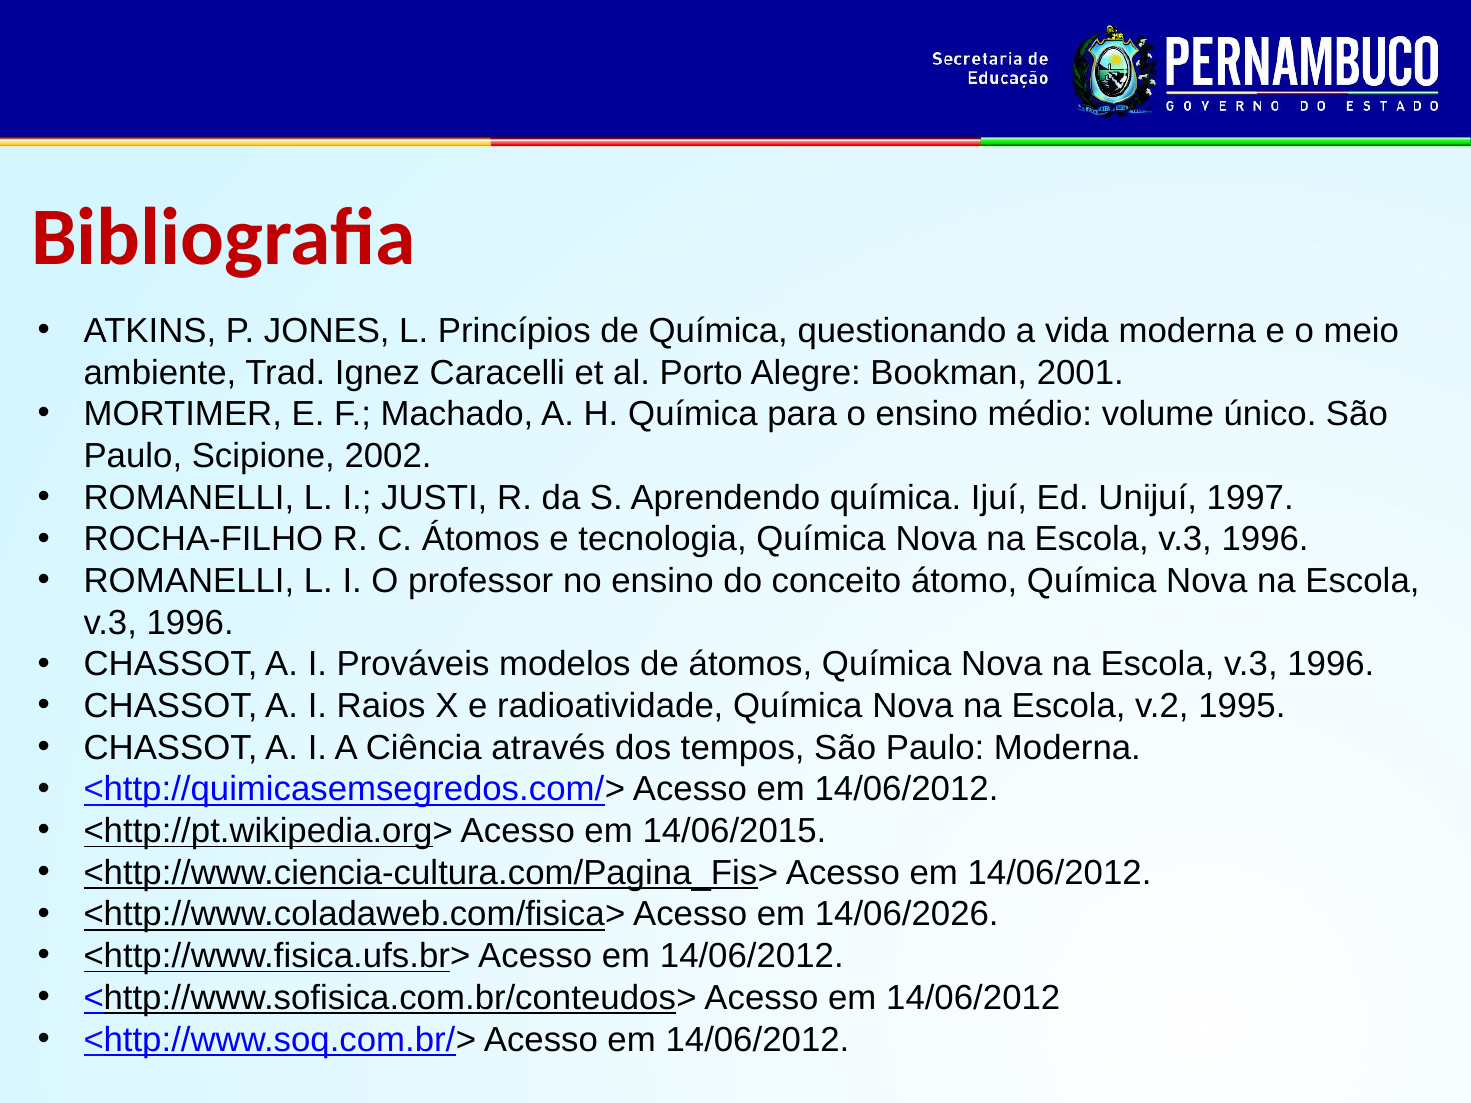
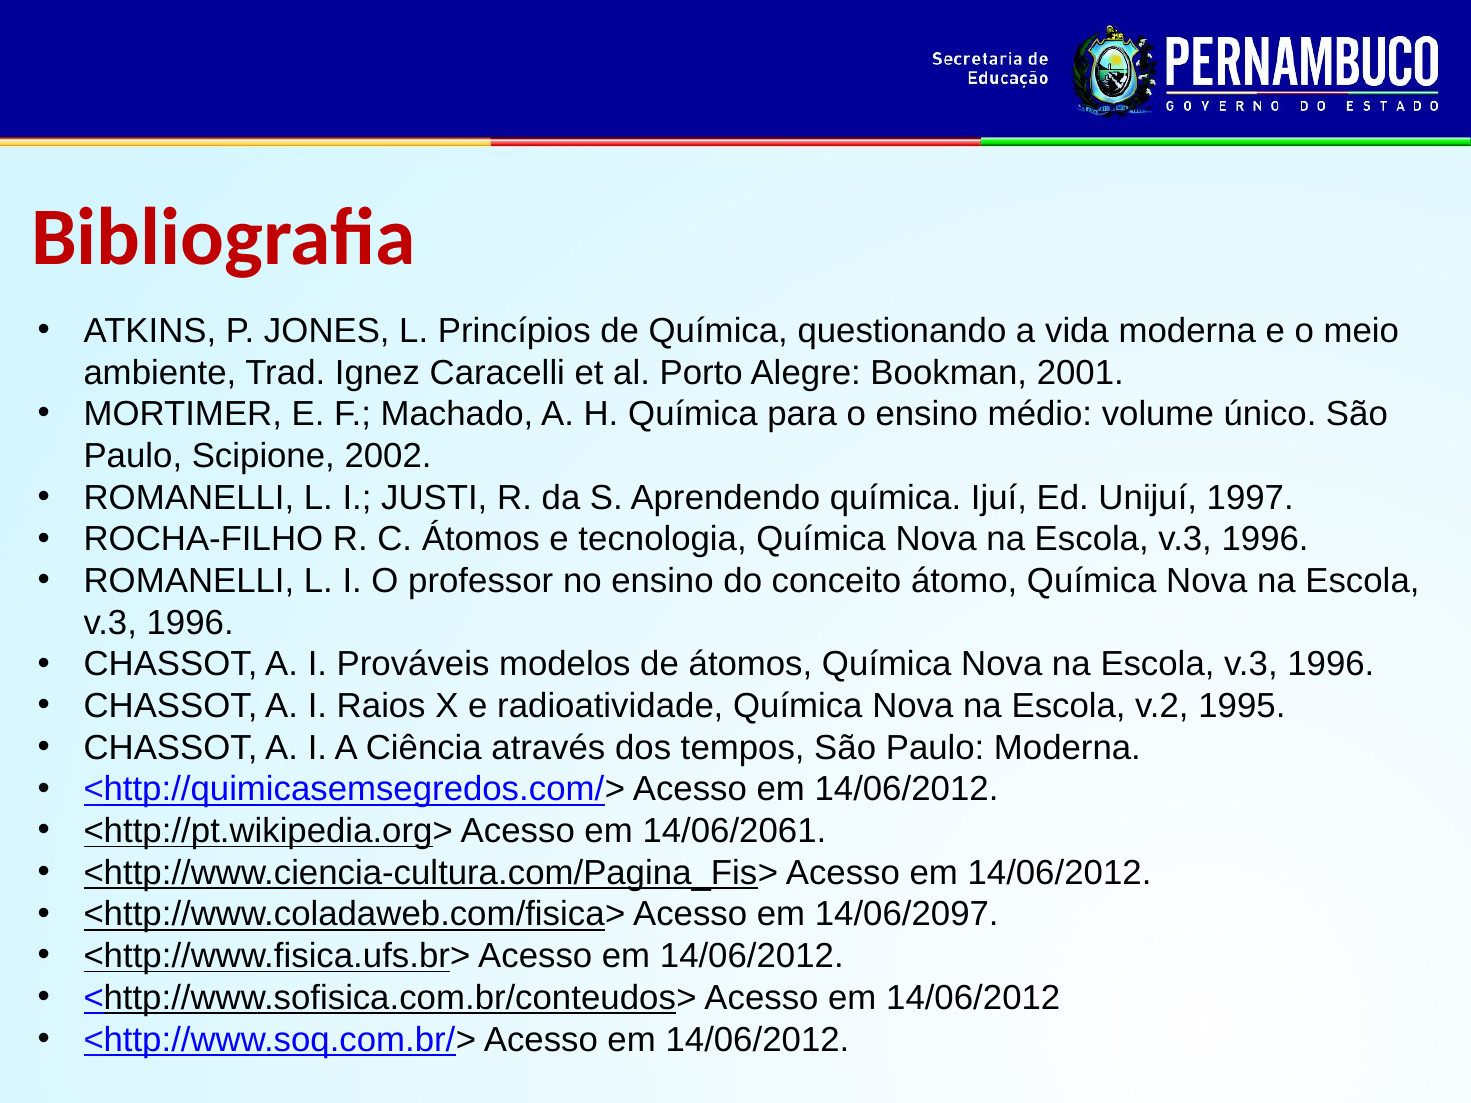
14/06/2015: 14/06/2015 -> 14/06/2061
14/06/2026: 14/06/2026 -> 14/06/2097
